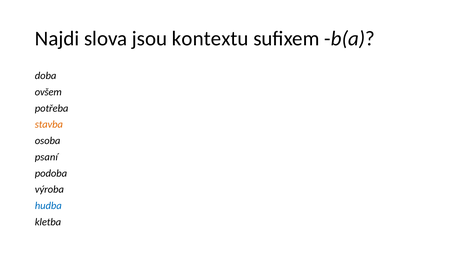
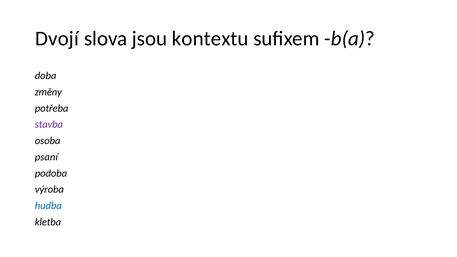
Najdi: Najdi -> Dvojí
ovšem: ovšem -> změny
stavba colour: orange -> purple
